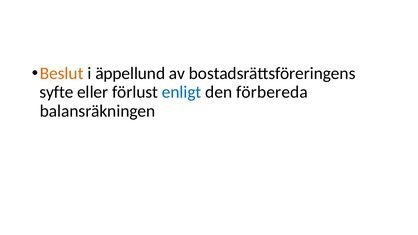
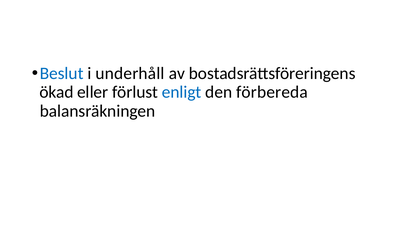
Beslut colour: orange -> blue
äppellund: äppellund -> underhåll
syfte: syfte -> ökad
